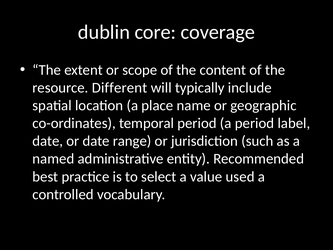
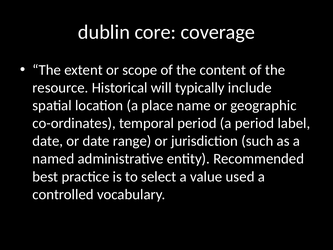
Different: Different -> Historical
